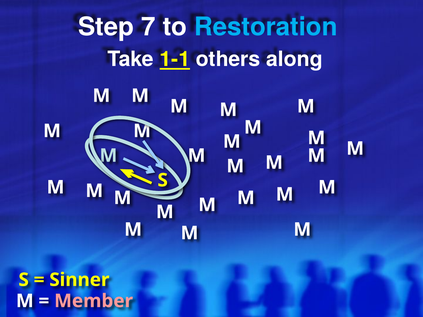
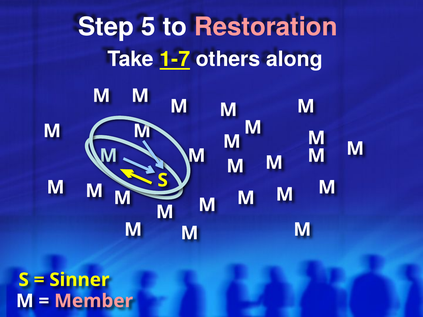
7: 7 -> 5
Restoration colour: light blue -> pink
1-1: 1-1 -> 1-7
